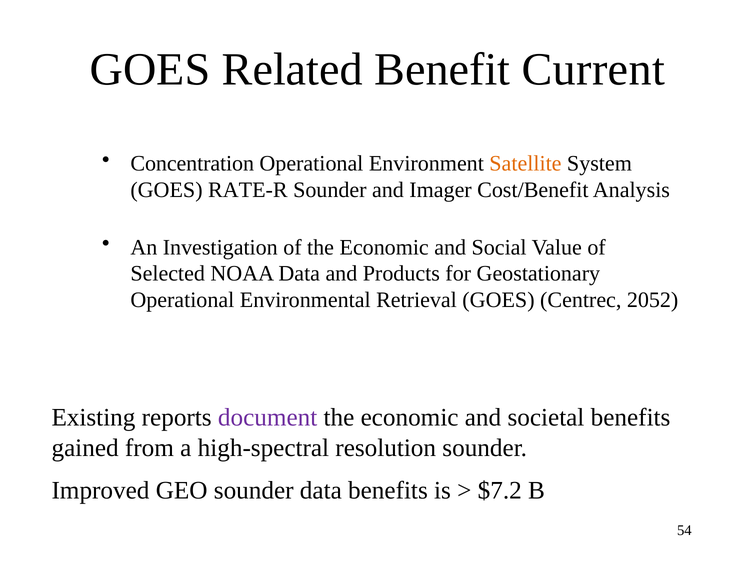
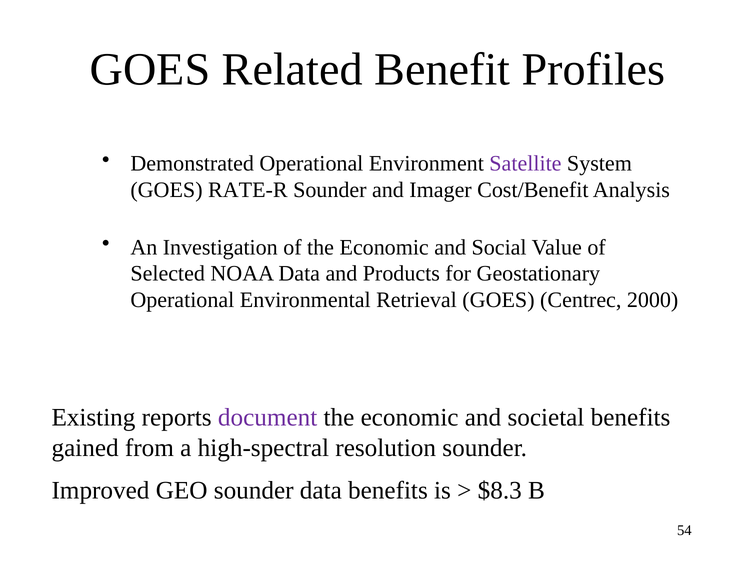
Current: Current -> Profiles
Concentration: Concentration -> Demonstrated
Satellite colour: orange -> purple
2052: 2052 -> 2000
$7.2: $7.2 -> $8.3
